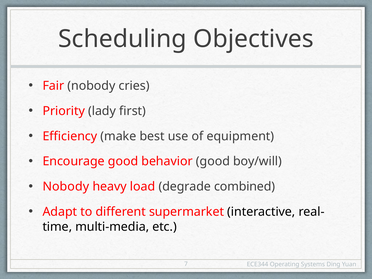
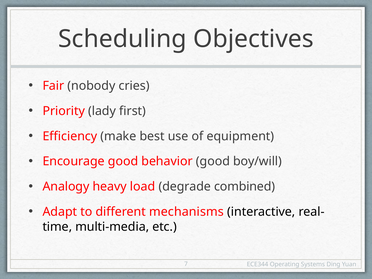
Nobody at (66, 187): Nobody -> Analogy
supermarket: supermarket -> mechanisms
